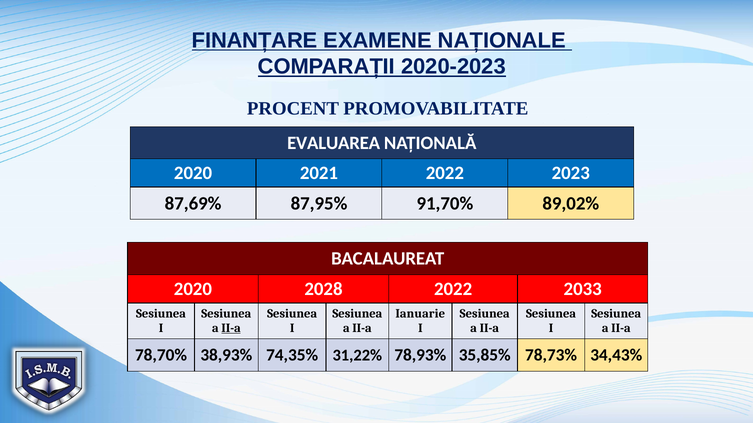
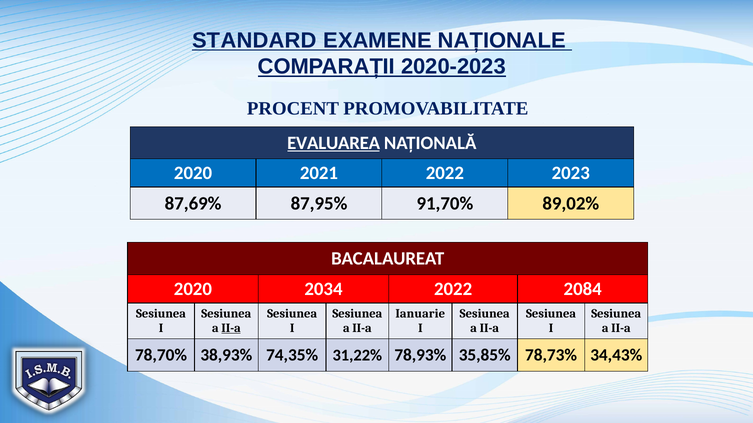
FINANȚARE: FINANȚARE -> STANDARD
EVALUAREA underline: none -> present
2028: 2028 -> 2034
2033: 2033 -> 2084
